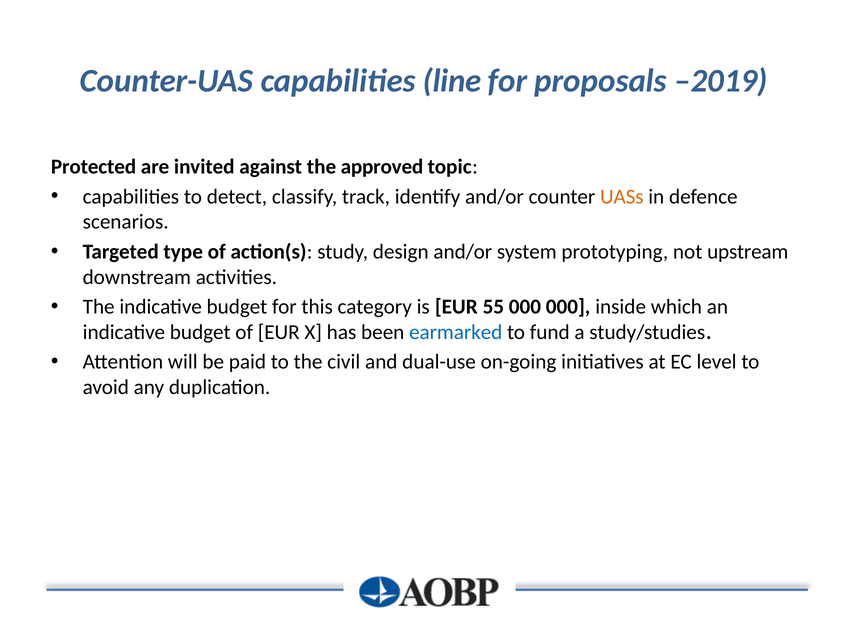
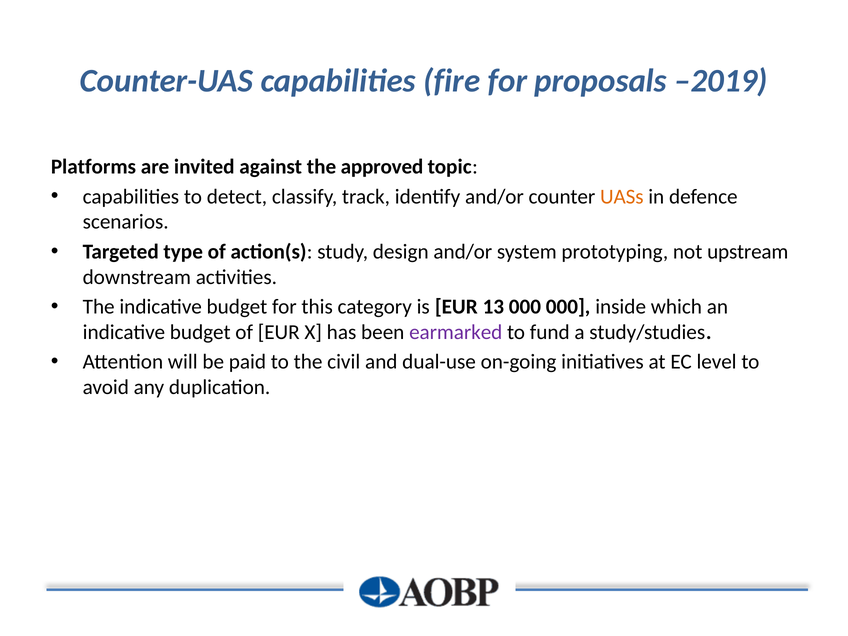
line: line -> fire
Protected: Protected -> Platforms
55: 55 -> 13
earmarked colour: blue -> purple
